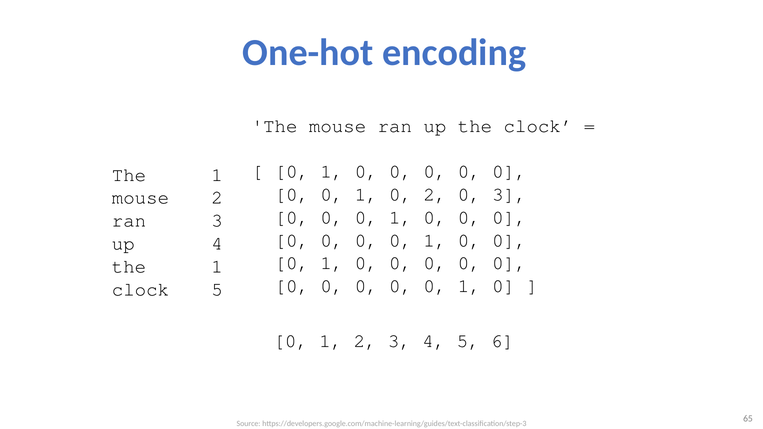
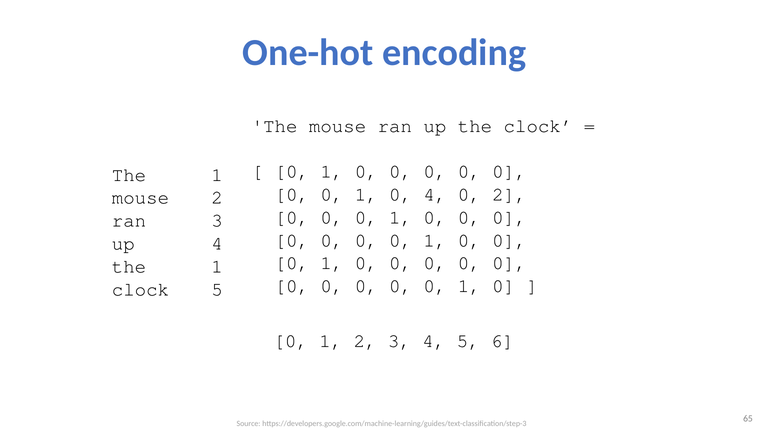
0 2: 2 -> 4
0 3: 3 -> 2
